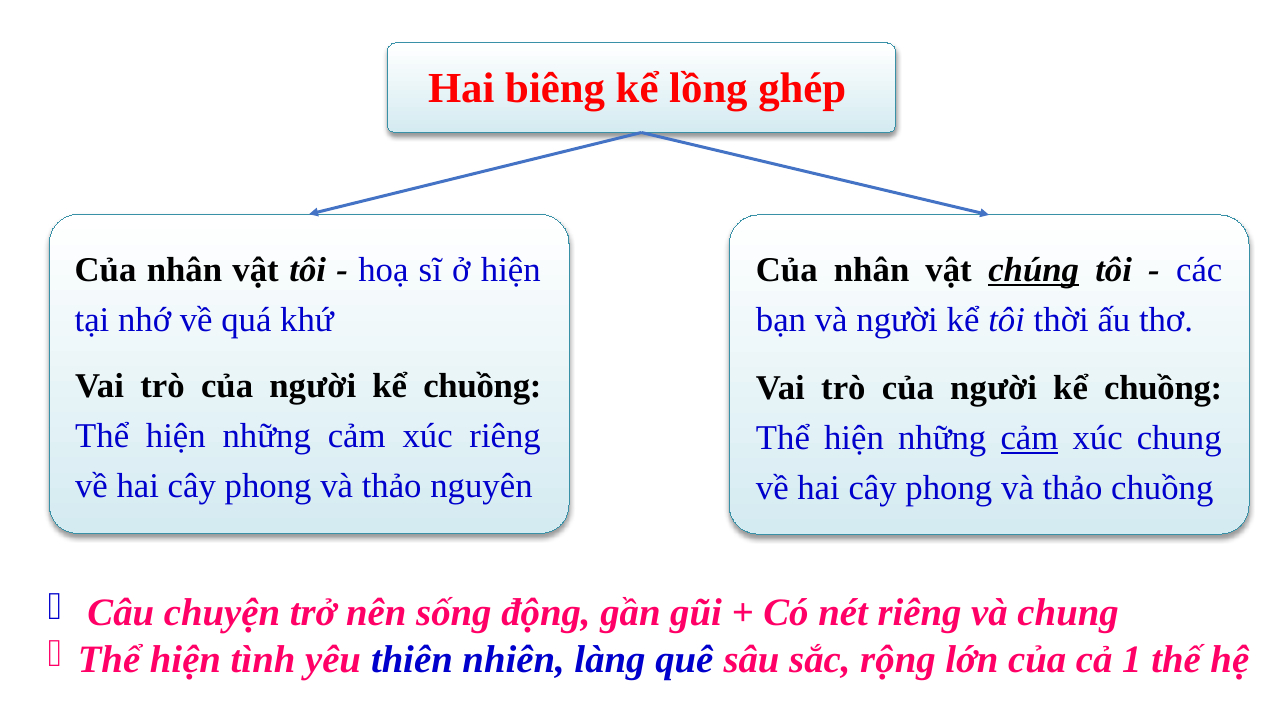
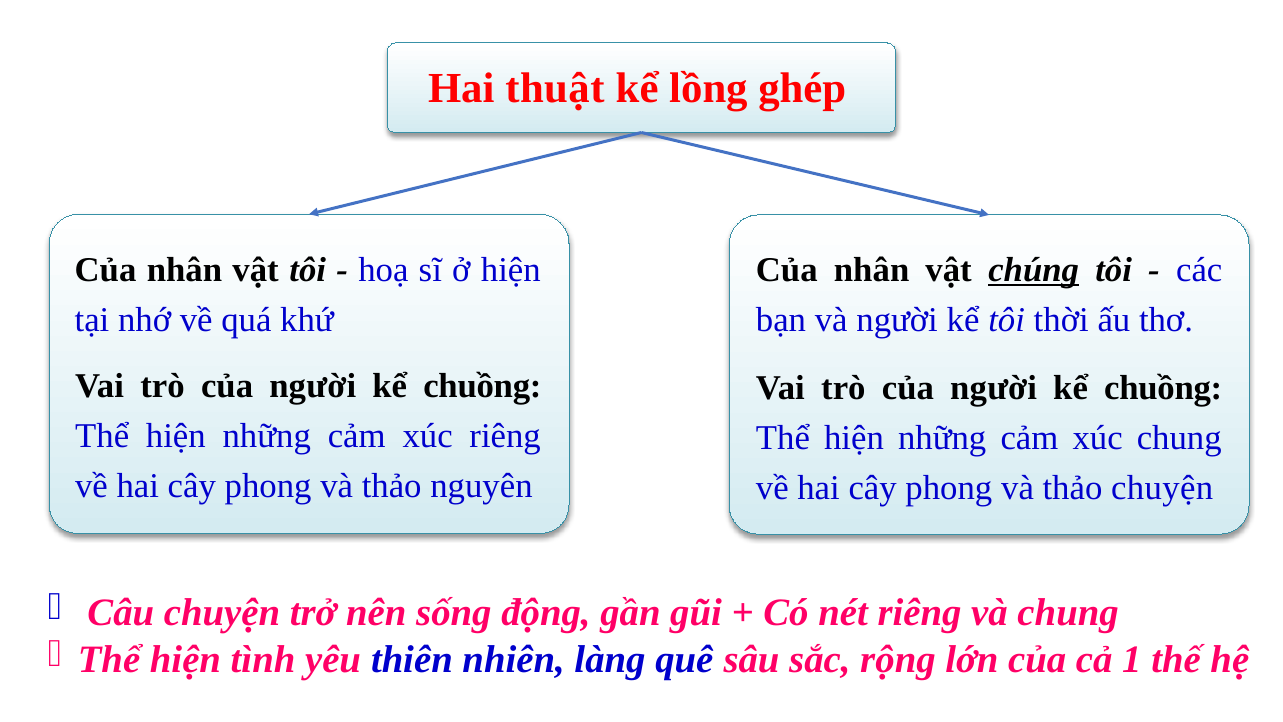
biêng: biêng -> thuật
cảm at (1029, 438) underline: present -> none
thảo chuồng: chuồng -> chuyện
